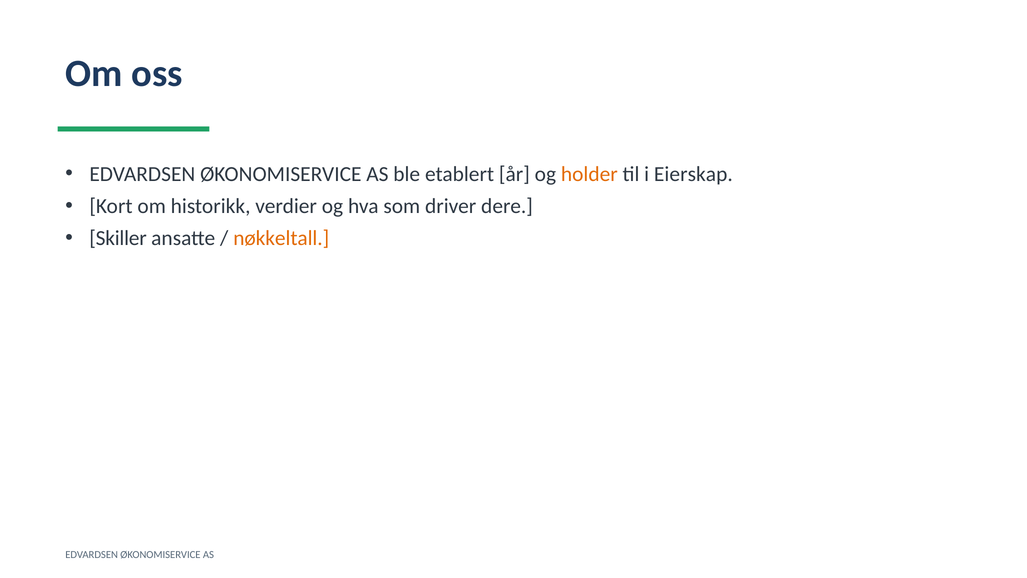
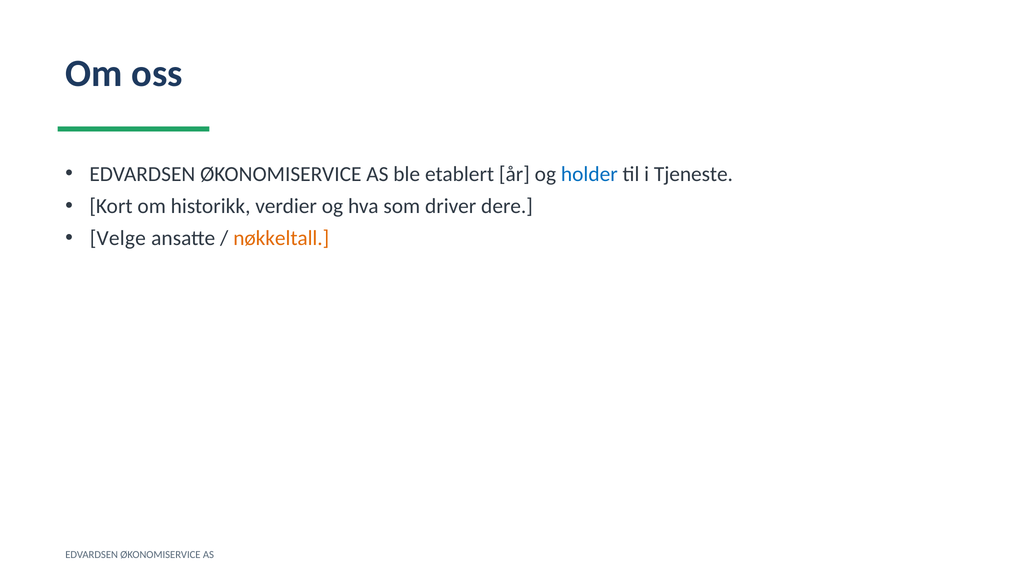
holder colour: orange -> blue
Eierskap: Eierskap -> Tjeneste
Skiller: Skiller -> Velge
